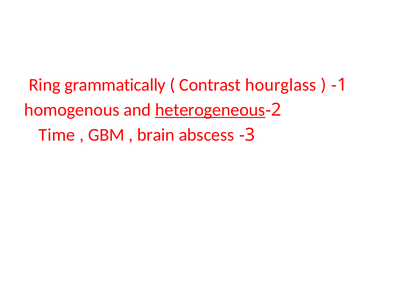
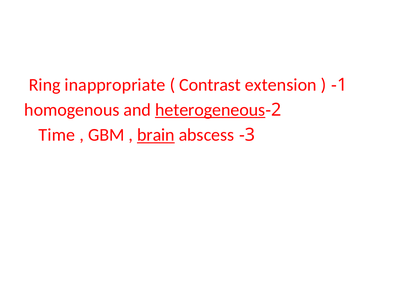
grammatically: grammatically -> inappropriate
hourglass: hourglass -> extension
brain underline: none -> present
